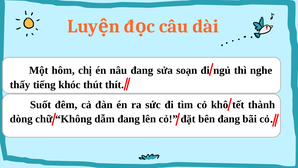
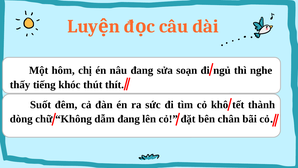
bên đang: đang -> chân
